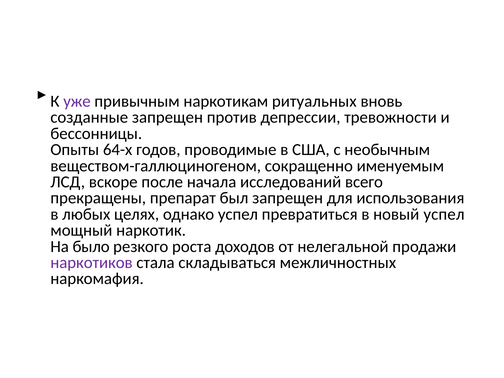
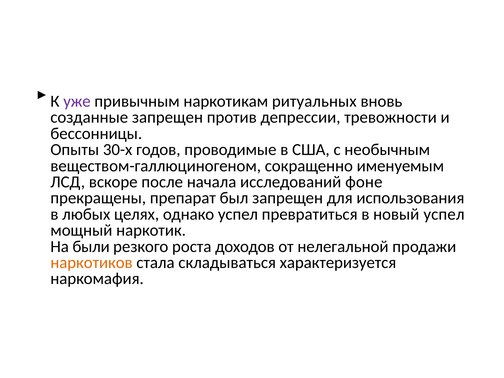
64-х: 64-х -> 30-х
всего: всего -> фоне
было: было -> были
наркотиков colour: purple -> orange
межличностных: межличностных -> характеризуется
